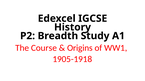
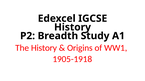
The Course: Course -> History
